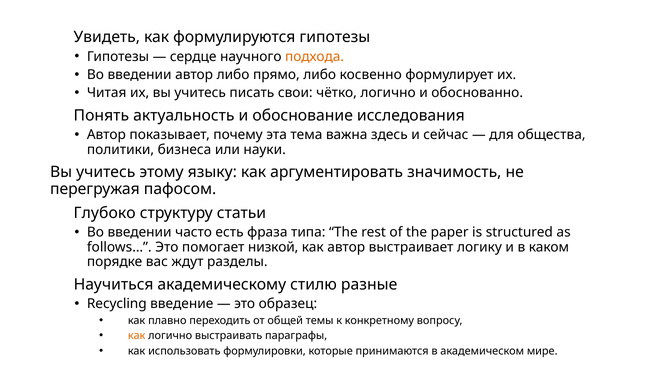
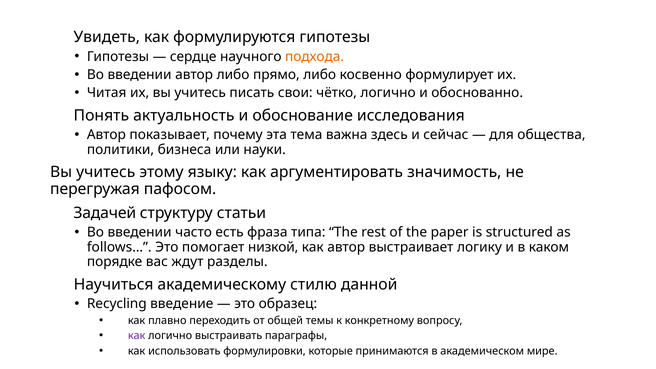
Глубоко: Глубоко -> Задачей
разные: разные -> данной
как at (137, 336) colour: orange -> purple
